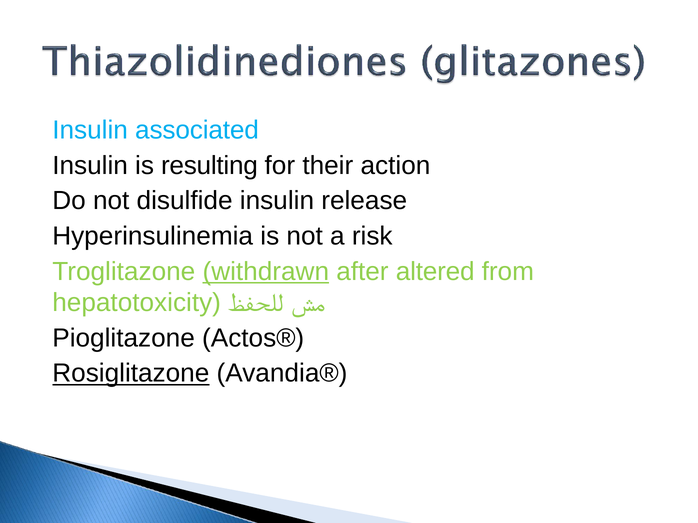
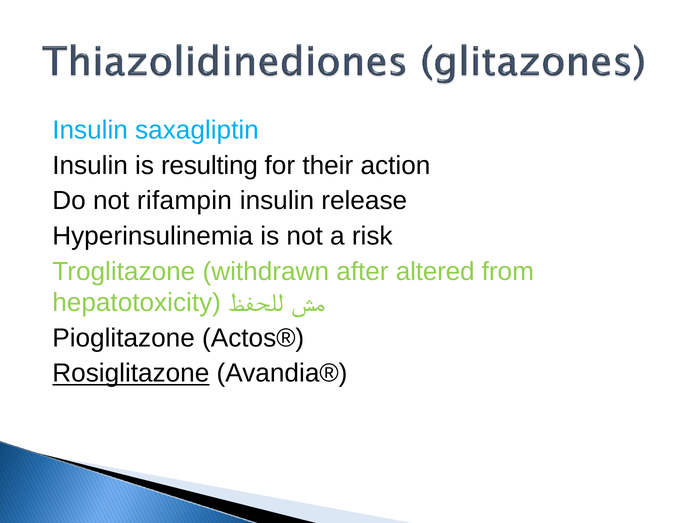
associated: associated -> saxagliptin
disulfide: disulfide -> rifampin
withdrawn underline: present -> none
